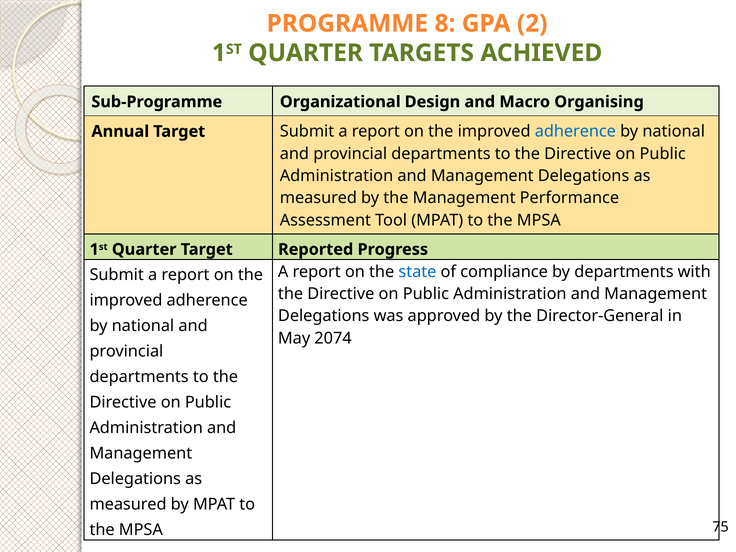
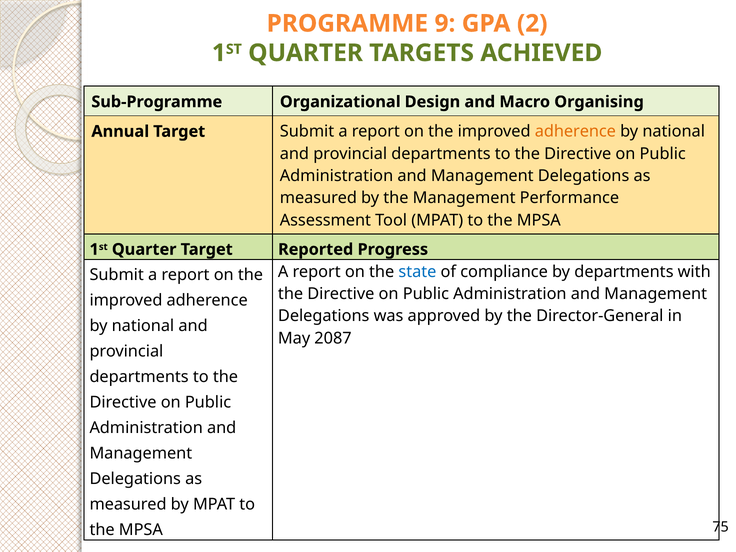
8: 8 -> 9
adherence at (575, 131) colour: blue -> orange
2074: 2074 -> 2087
